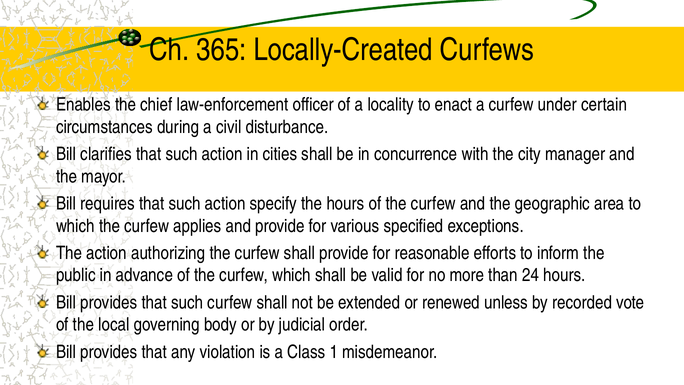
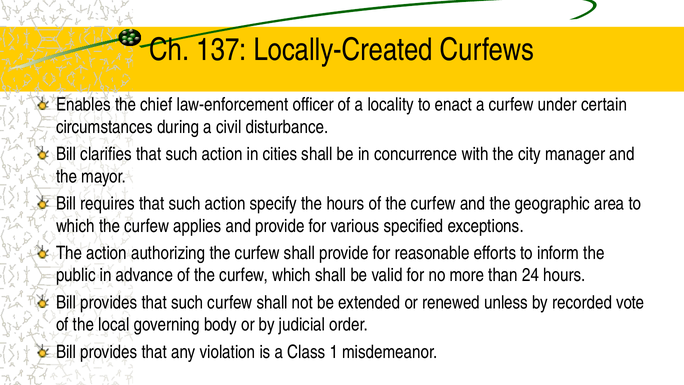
365: 365 -> 137
